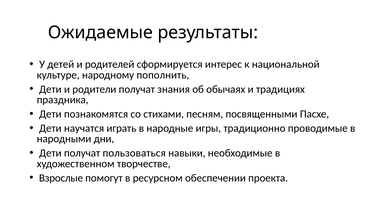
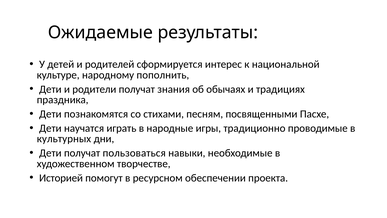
народными: народными -> культурных
Взрослые: Взрослые -> Историей
